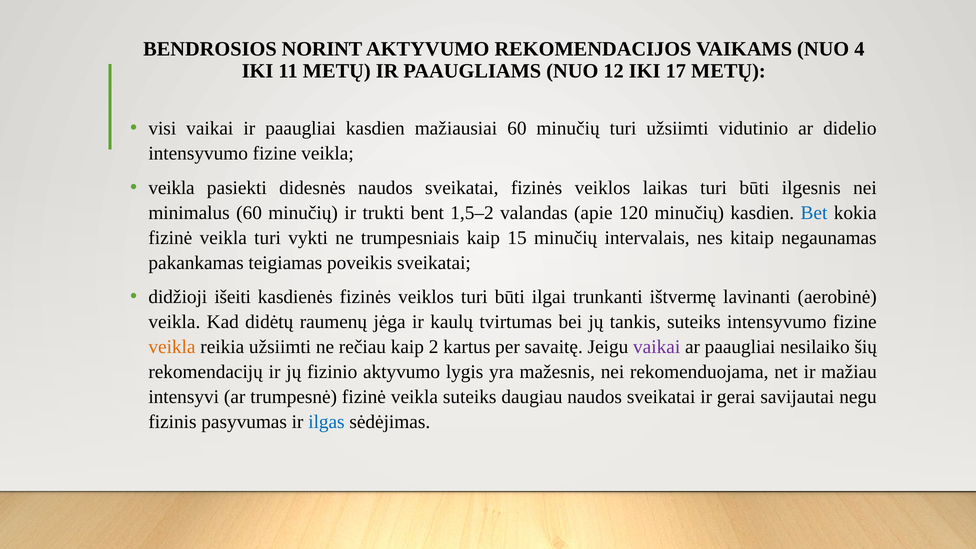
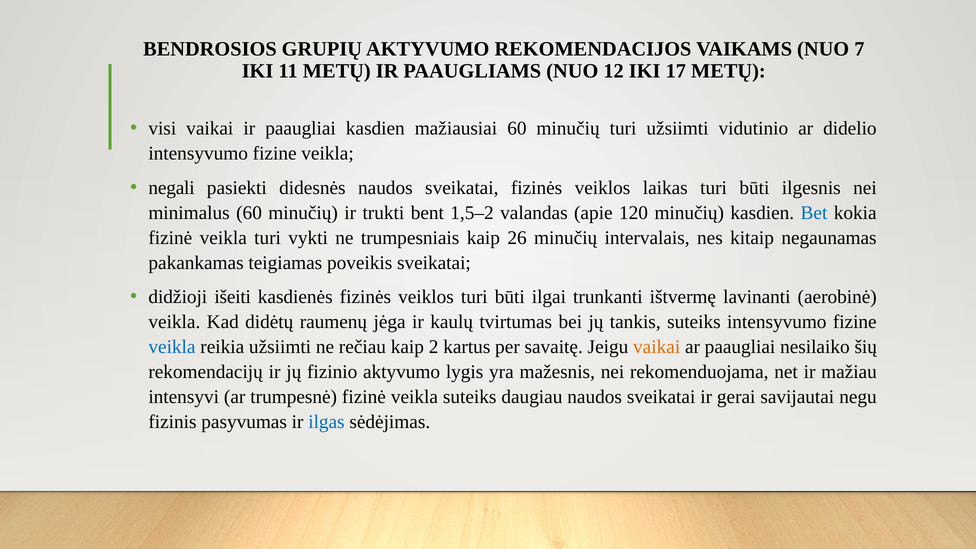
NORINT: NORINT -> GRUPIŲ
4: 4 -> 7
veikla at (172, 188): veikla -> negali
15: 15 -> 26
veikla at (172, 347) colour: orange -> blue
vaikai at (657, 347) colour: purple -> orange
